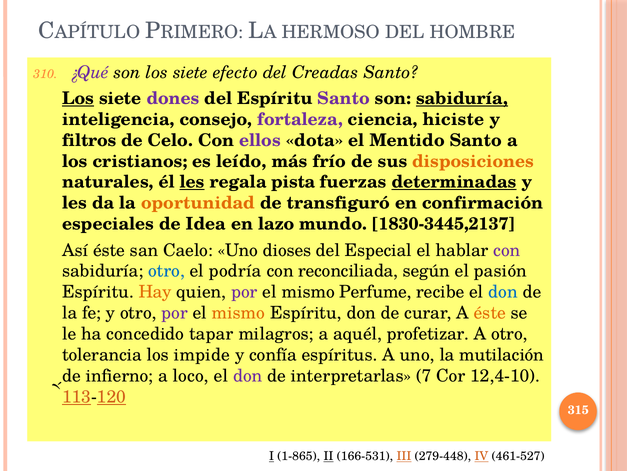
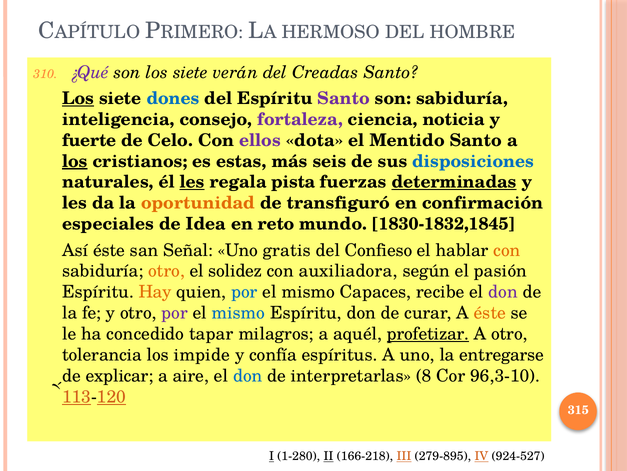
efecto: efecto -> verán
dones colour: purple -> blue
sabiduría at (462, 98) underline: present -> none
hiciste: hiciste -> noticia
filtros: filtros -> fuerte
los at (75, 161) underline: none -> present
leído: leído -> estas
frío: frío -> seis
disposiciones colour: orange -> blue
lazo: lazo -> reto
1830-3445,2137: 1830-3445,2137 -> 1830-1832,1845
Caelo: Caelo -> Señal
dioses: dioses -> gratis
Especial: Especial -> Confieso
con at (507, 250) colour: purple -> orange
otro at (167, 271) colour: blue -> orange
podría: podría -> solidez
reconciliada: reconciliada -> auxiliadora
por at (244, 292) colour: purple -> blue
Perfume: Perfume -> Capaces
don at (503, 292) colour: blue -> purple
mismo at (238, 313) colour: orange -> blue
profetizar underline: none -> present
mutilación: mutilación -> entregarse
infierno: infierno -> explicar
loco: loco -> aire
don at (248, 375) colour: purple -> blue
7: 7 -> 8
12,4-10: 12,4-10 -> 96,3-10
1-865: 1-865 -> 1-280
166-531: 166-531 -> 166-218
279-448: 279-448 -> 279-895
461-527: 461-527 -> 924-527
